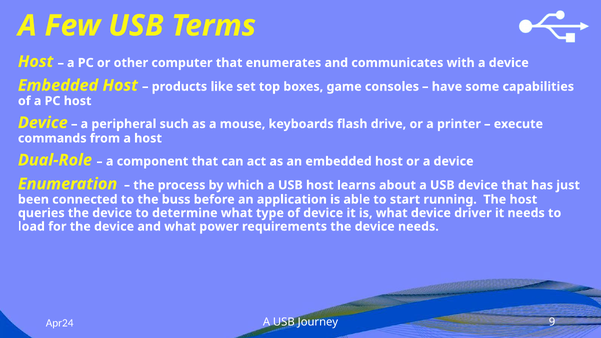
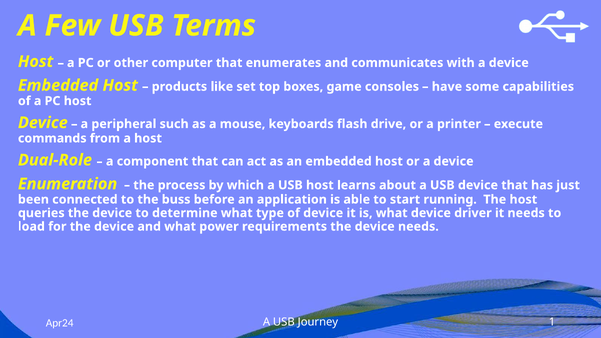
9: 9 -> 1
